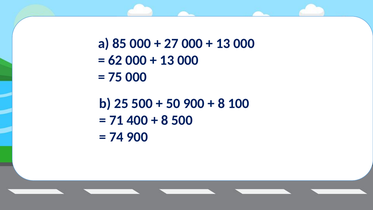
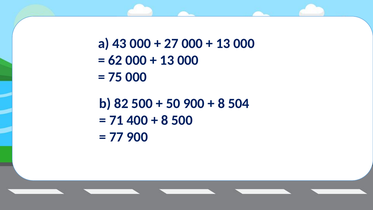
85: 85 -> 43
25: 25 -> 82
100: 100 -> 504
74: 74 -> 77
